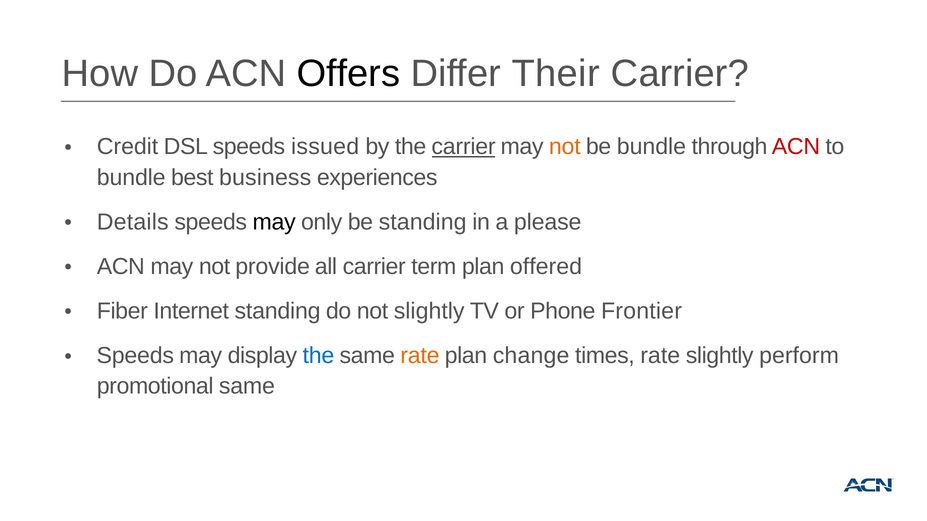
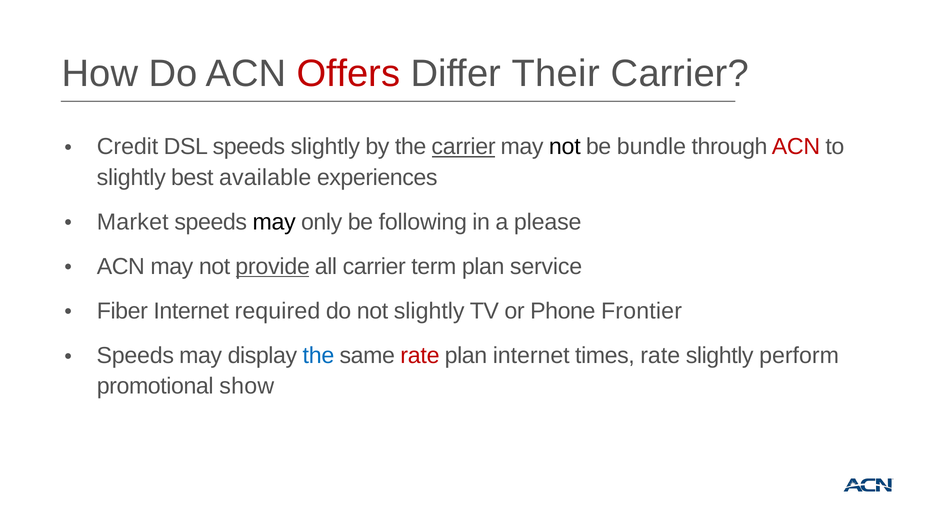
Offers colour: black -> red
speeds issued: issued -> slightly
not at (565, 147) colour: orange -> black
bundle at (131, 178): bundle -> slightly
business: business -> available
Details: Details -> Market
be standing: standing -> following
provide underline: none -> present
offered: offered -> service
Internet standing: standing -> required
rate at (420, 356) colour: orange -> red
plan change: change -> internet
promotional same: same -> show
